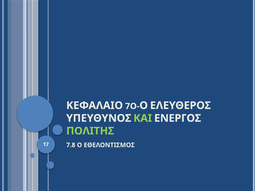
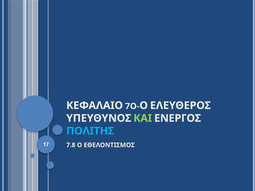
ΠΟΛΙΤΗΣ colour: light green -> light blue
